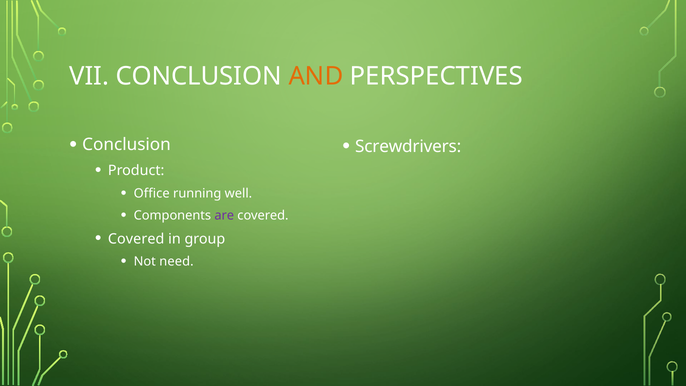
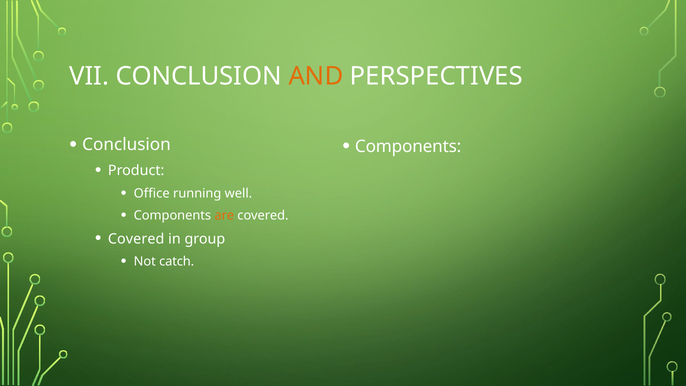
Screwdrivers at (408, 146): Screwdrivers -> Components
are colour: purple -> orange
need: need -> catch
